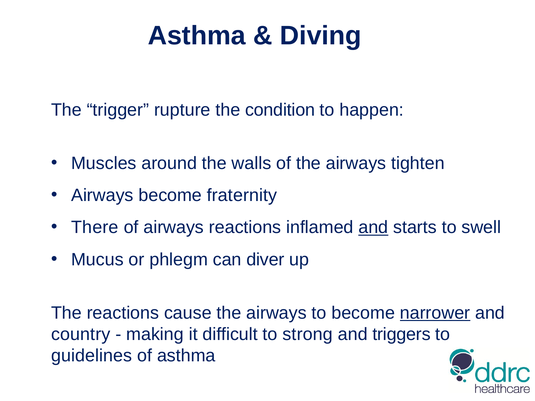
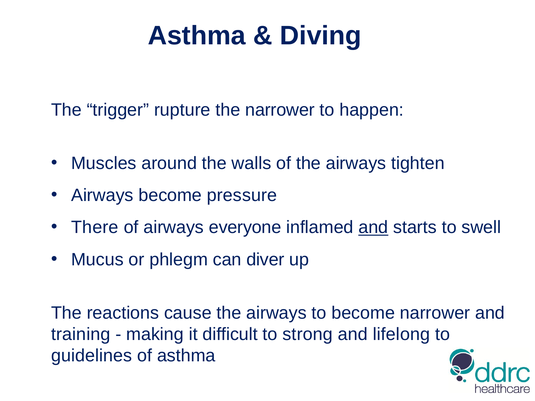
the condition: condition -> narrower
fraternity: fraternity -> pressure
airways reactions: reactions -> everyone
narrower at (435, 313) underline: present -> none
country: country -> training
triggers: triggers -> lifelong
